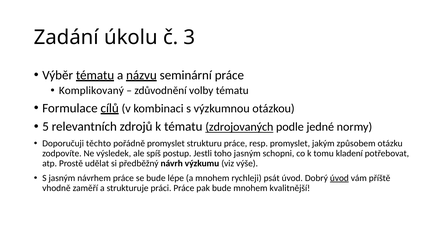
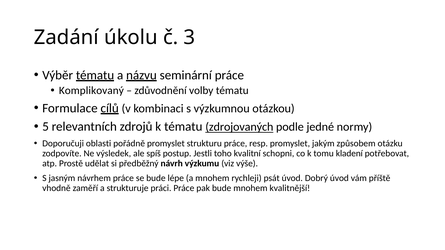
těchto: těchto -> oblasti
toho jasným: jasným -> kvalitní
úvod at (339, 178) underline: present -> none
